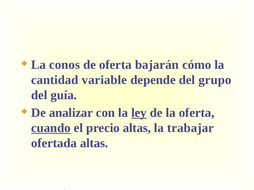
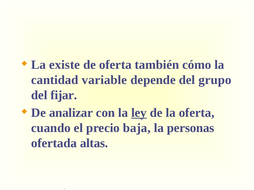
conos: conos -> existe
bajarán: bajarán -> también
guía: guía -> fijar
cuando underline: present -> none
precio altas: altas -> baja
trabajar: trabajar -> personas
